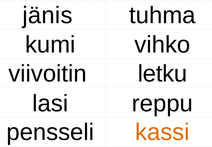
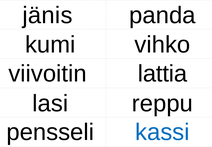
tuhma: tuhma -> panda
letku: letku -> lattia
kassi colour: orange -> blue
